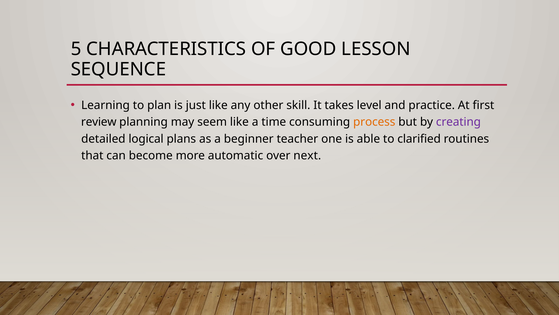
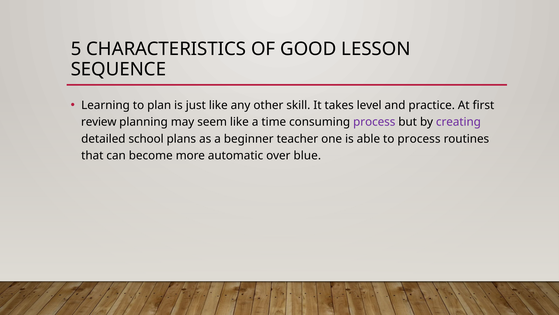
process at (374, 122) colour: orange -> purple
logical: logical -> school
to clarified: clarified -> process
next: next -> blue
